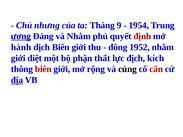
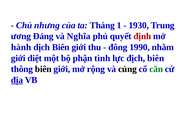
9: 9 -> 1
1954: 1954 -> 1930
ương underline: present -> none
và Nhằm: Nhằm -> Nghĩa
1952: 1952 -> 1990
thất: thất -> tình
địch kích: kích -> biên
biên at (43, 69) colour: red -> black
căn colour: red -> green
